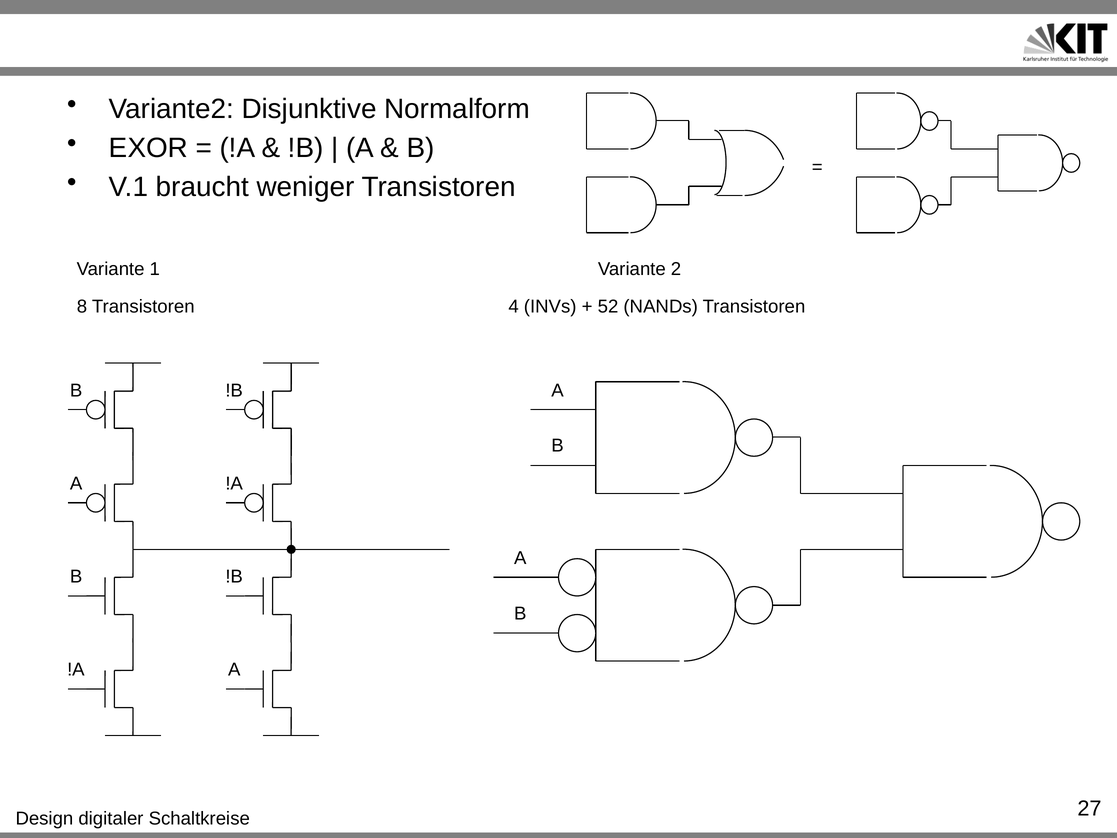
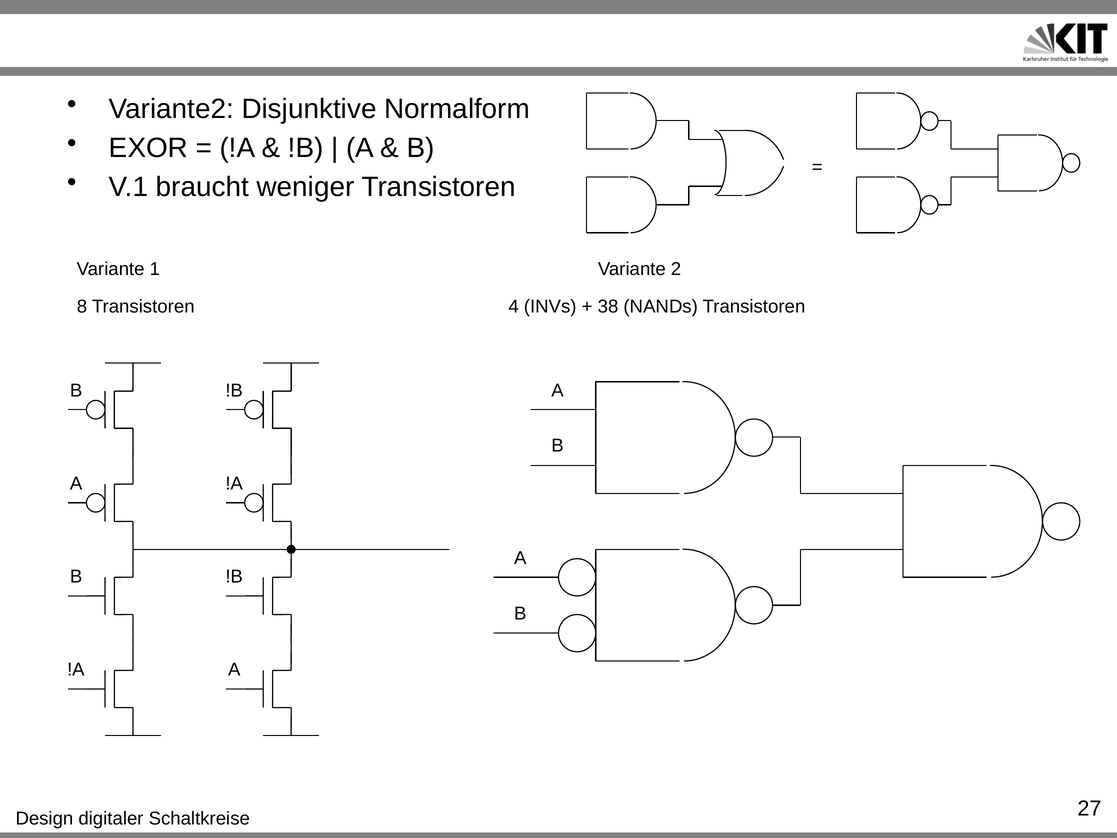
52: 52 -> 38
